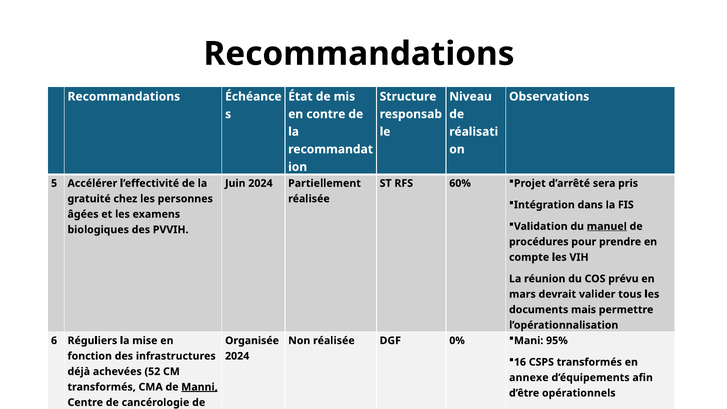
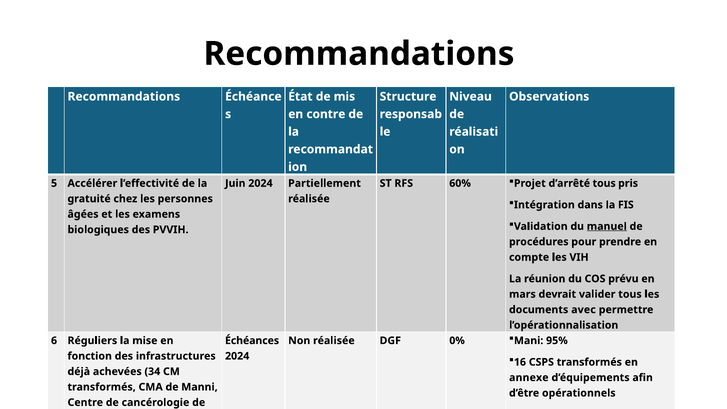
d’arrêté sera: sera -> tous
documents mais: mais -> avec
Organisée: Organisée -> Échéances
52: 52 -> 34
Manni underline: present -> none
